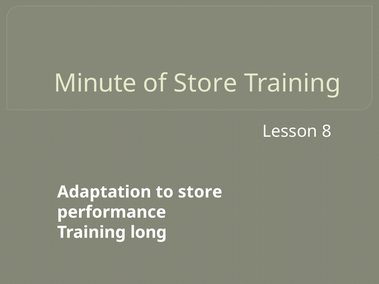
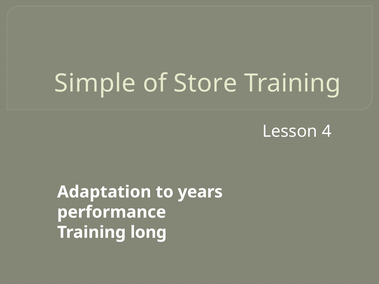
Minute: Minute -> Simple
8: 8 -> 4
to store: store -> years
